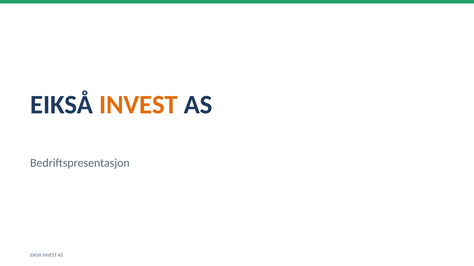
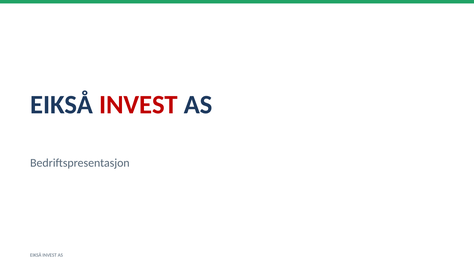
INVEST at (138, 105) colour: orange -> red
